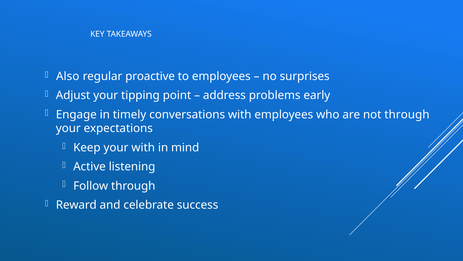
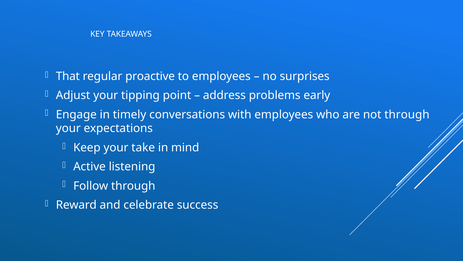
Also: Also -> That
your with: with -> take
